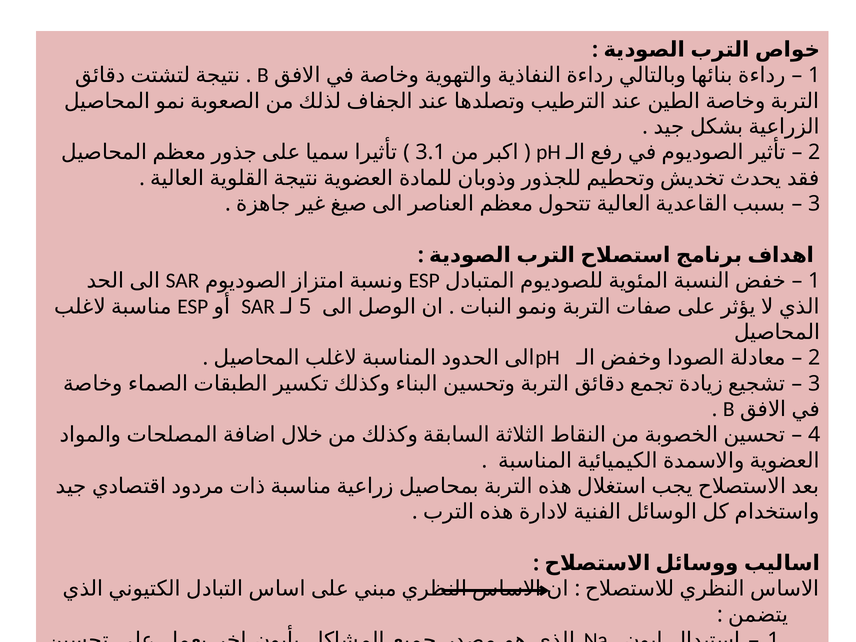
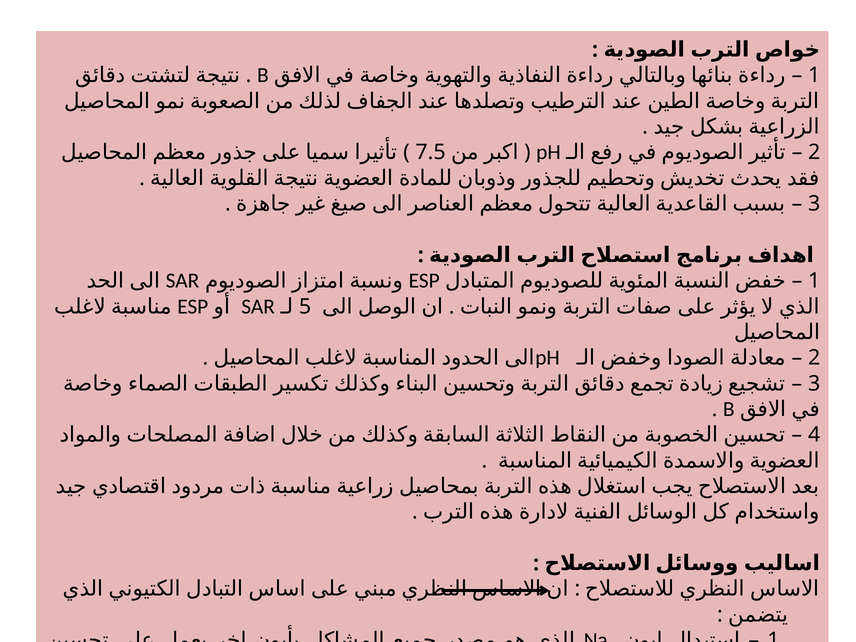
3.1: 3.1 -> 7.5
